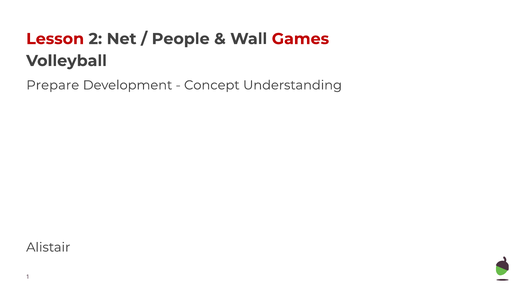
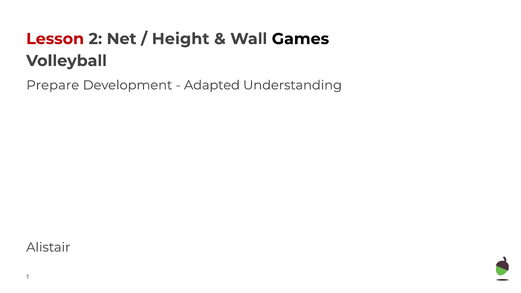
People: People -> Height
Games colour: red -> black
Concept: Concept -> Adapted
